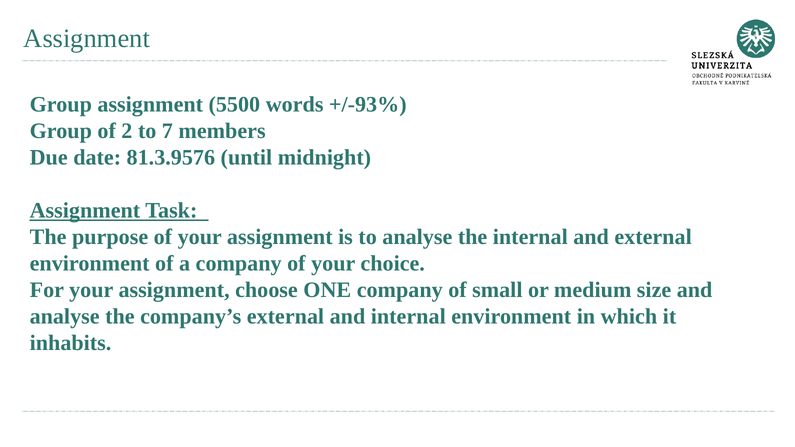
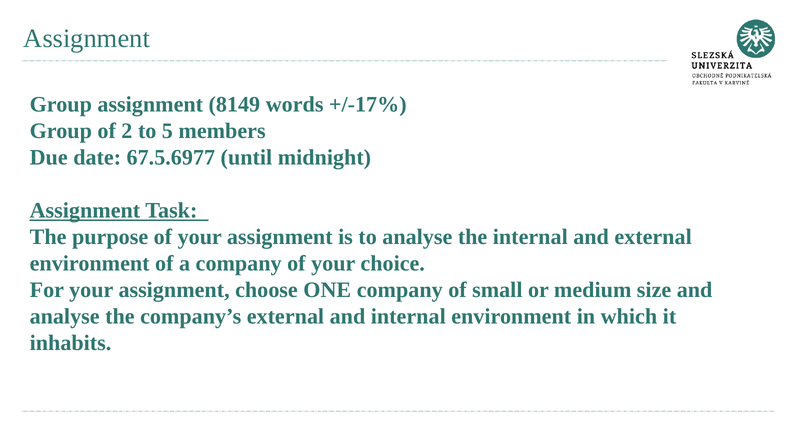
5500: 5500 -> 8149
+/-93%: +/-93% -> +/-17%
7: 7 -> 5
81.3.9576: 81.3.9576 -> 67.5.6977
